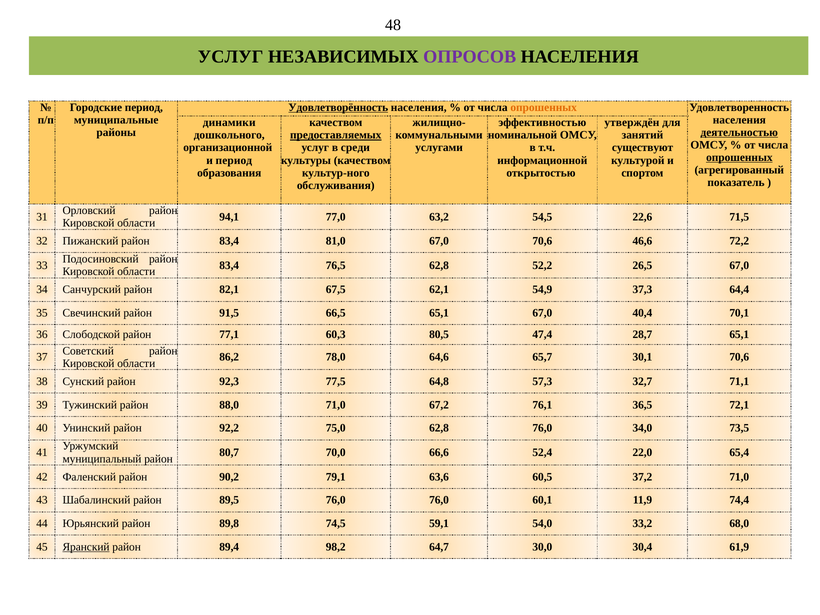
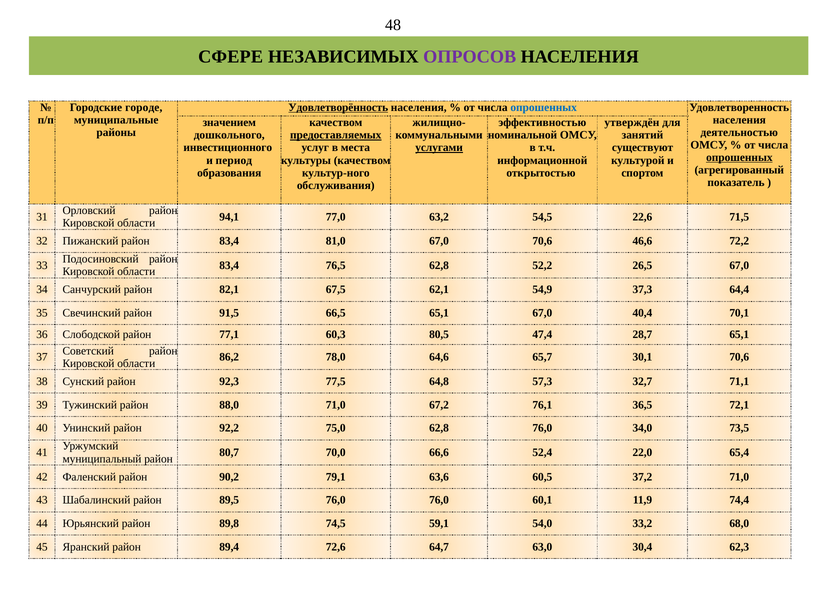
УСЛУГ at (231, 57): УСЛУГ -> СФЕРЕ
Городские период: период -> городе
опрошенных at (544, 107) colour: orange -> blue
динамики: динамики -> значением
деятельностью underline: present -> none
организационной: организационной -> инвестиционного
среди: среди -> места
услугами underline: none -> present
Яранский underline: present -> none
98,2: 98,2 -> 72,6
30,0: 30,0 -> 63,0
61,9: 61,9 -> 62,3
